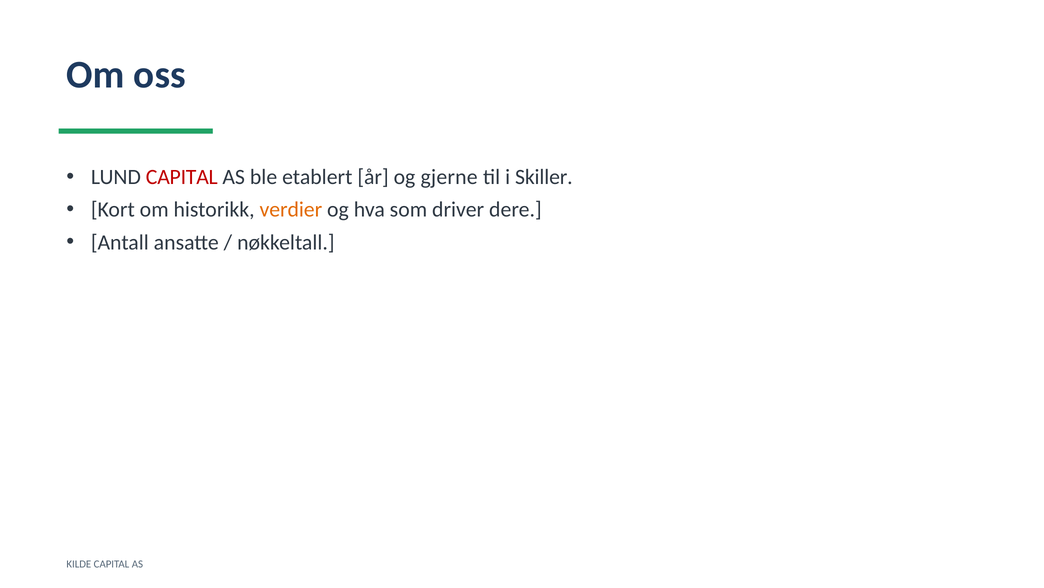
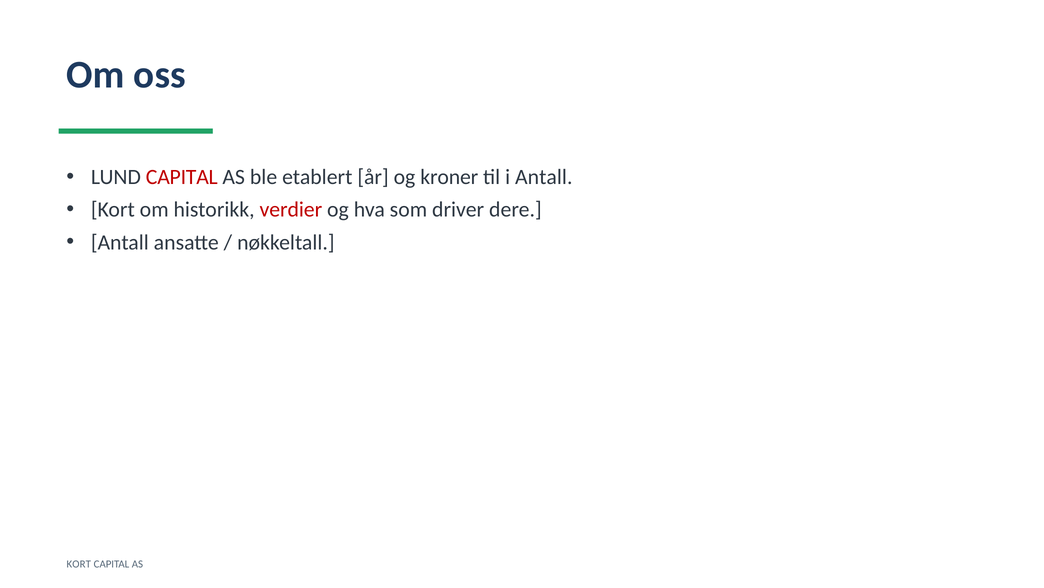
gjerne: gjerne -> kroner
i Skiller: Skiller -> Antall
verdier colour: orange -> red
KILDE at (79, 563): KILDE -> KORT
